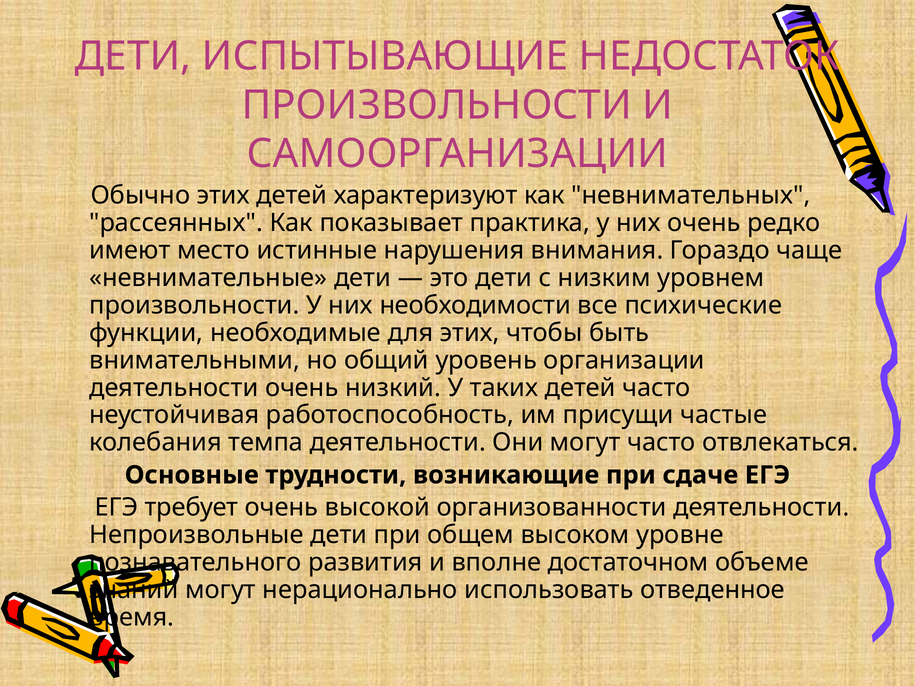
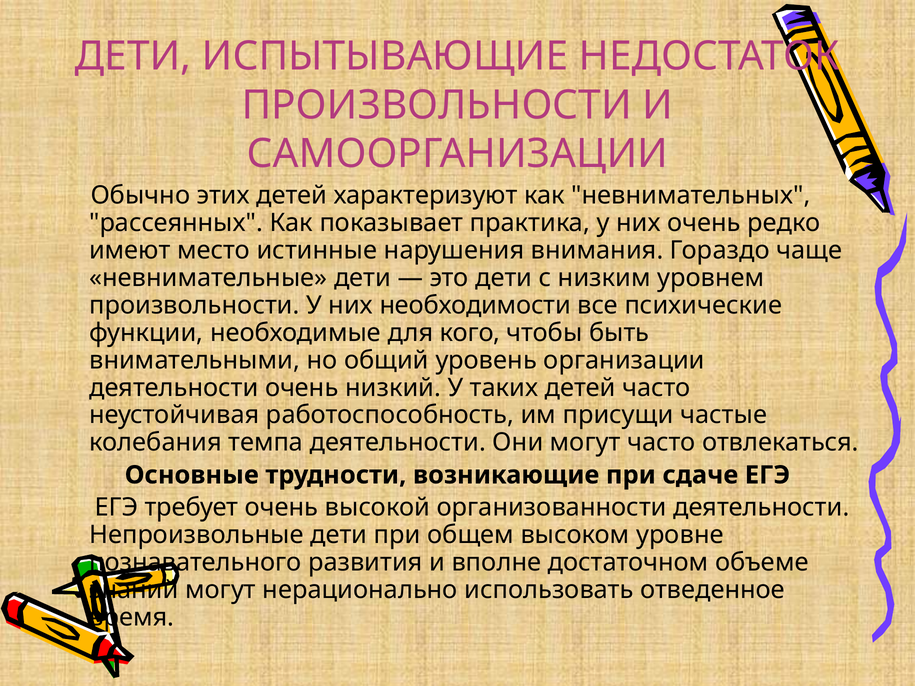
для этих: этих -> кого
